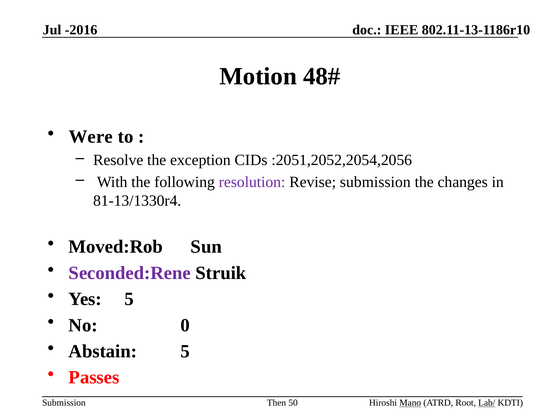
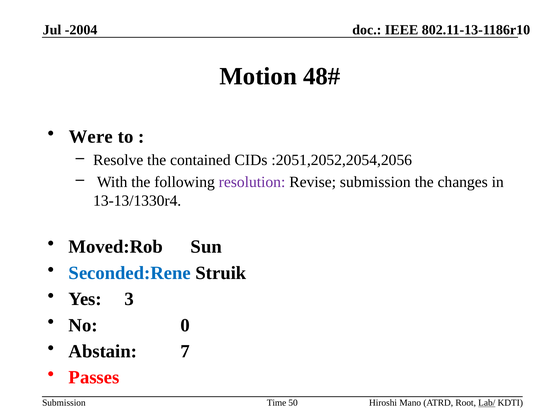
-2016: -2016 -> -2004
exception: exception -> contained
81-13/1330r4: 81-13/1330r4 -> 13-13/1330r4
Seconded:Rene colour: purple -> blue
Yes 5: 5 -> 3
Abstain 5: 5 -> 7
Then: Then -> Time
Mano underline: present -> none
